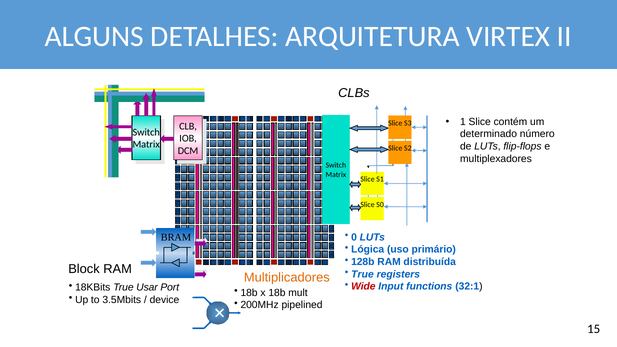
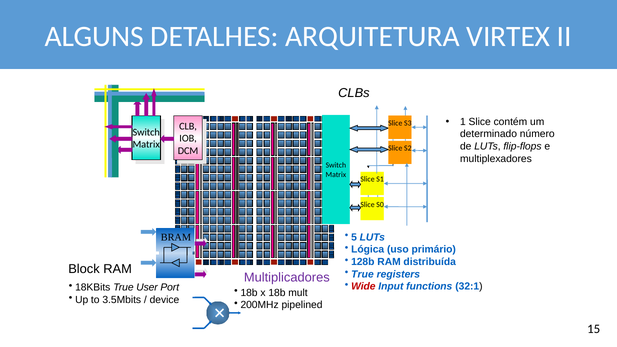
0: 0 -> 5
Multiplicadores colour: orange -> purple
Usar: Usar -> User
